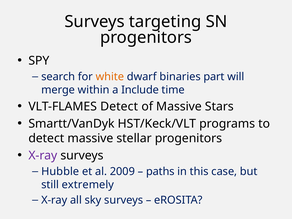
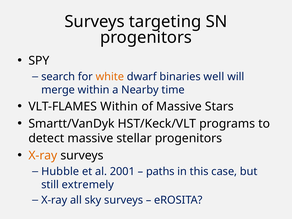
part: part -> well
Include: Include -> Nearby
VLT-FLAMES Detect: Detect -> Within
X-ray at (43, 155) colour: purple -> orange
2009: 2009 -> 2001
